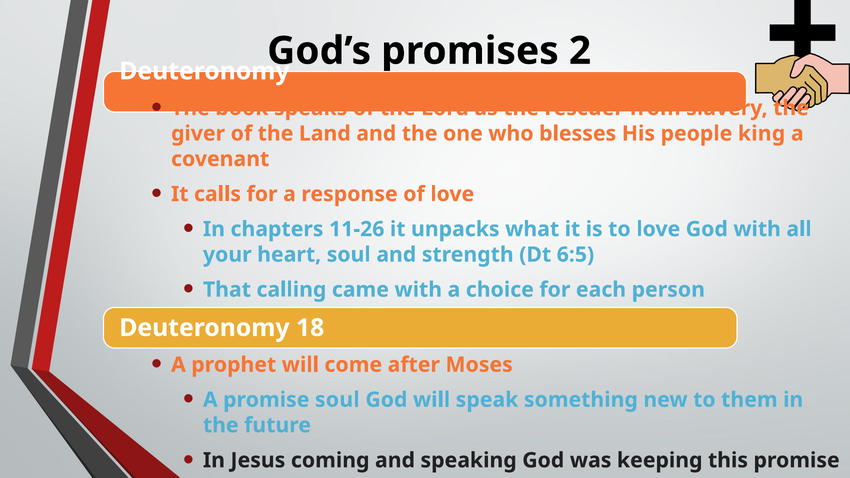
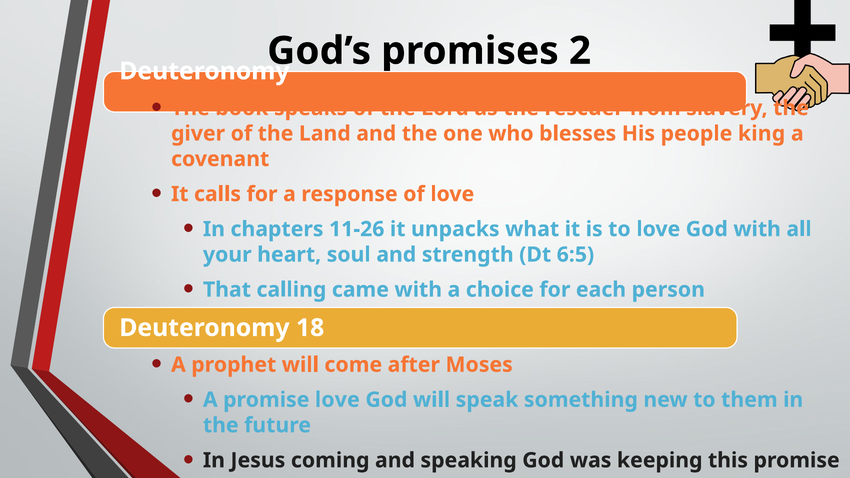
promise soul: soul -> love
